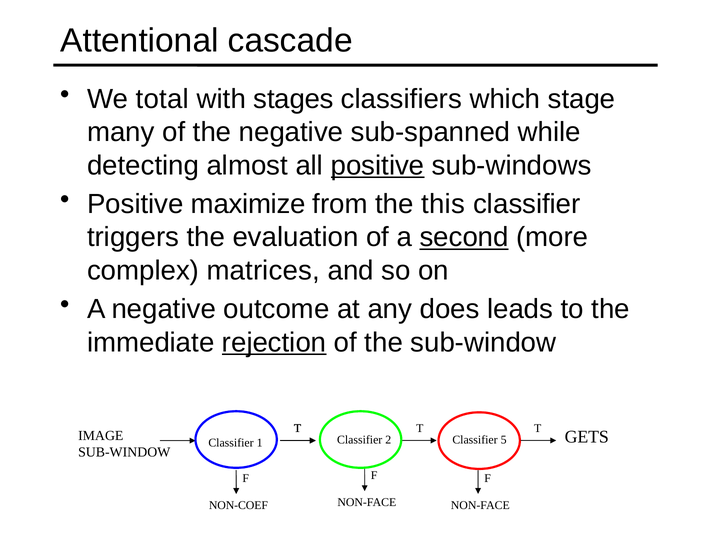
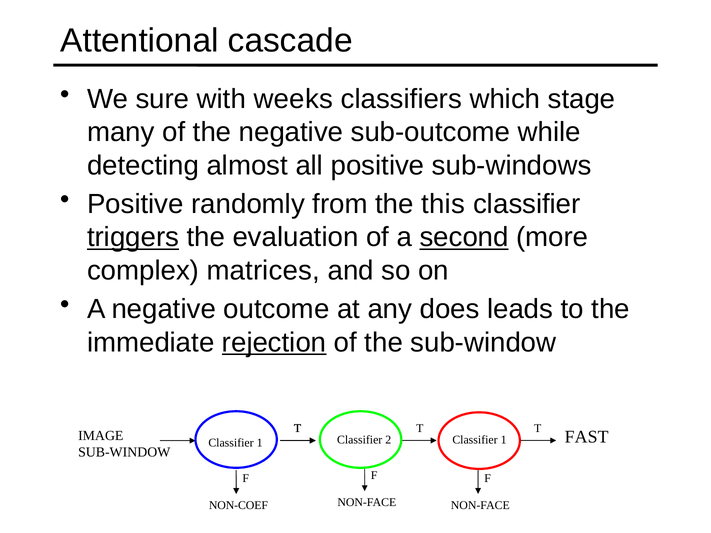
total: total -> sure
stages: stages -> weeks
sub-spanned: sub-spanned -> sub-outcome
positive at (378, 166) underline: present -> none
maximize: maximize -> randomly
triggers underline: none -> present
GETS: GETS -> FAST
5 at (504, 440): 5 -> 1
